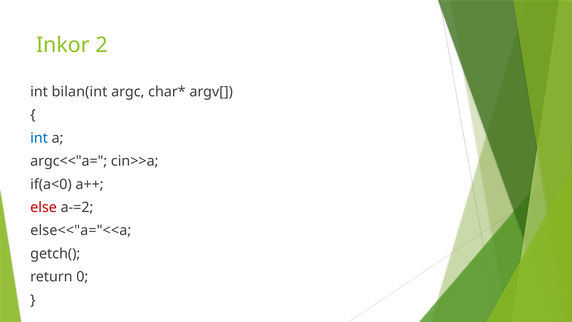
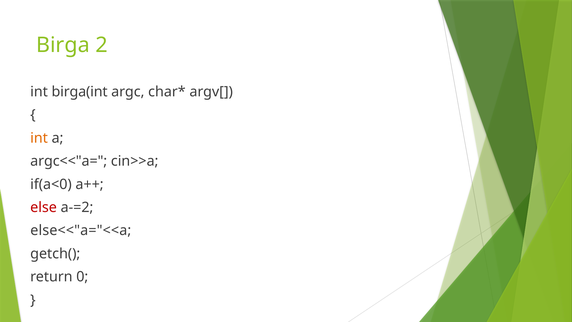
Inkor: Inkor -> Birga
bilan(int: bilan(int -> birga(int
int at (39, 138) colour: blue -> orange
